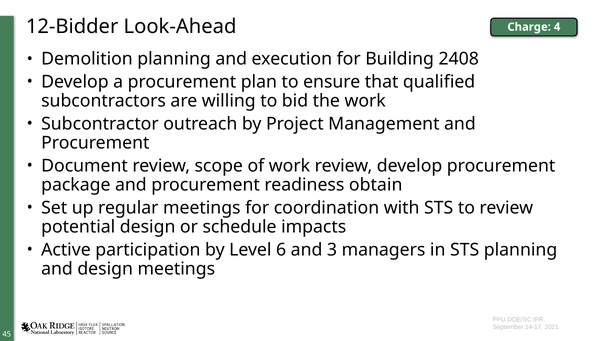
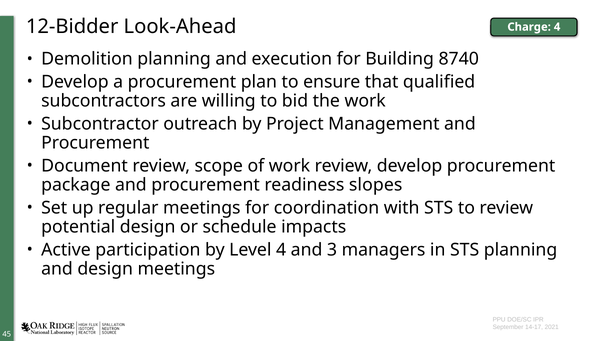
2408: 2408 -> 8740
obtain: obtain -> slopes
Level 6: 6 -> 4
